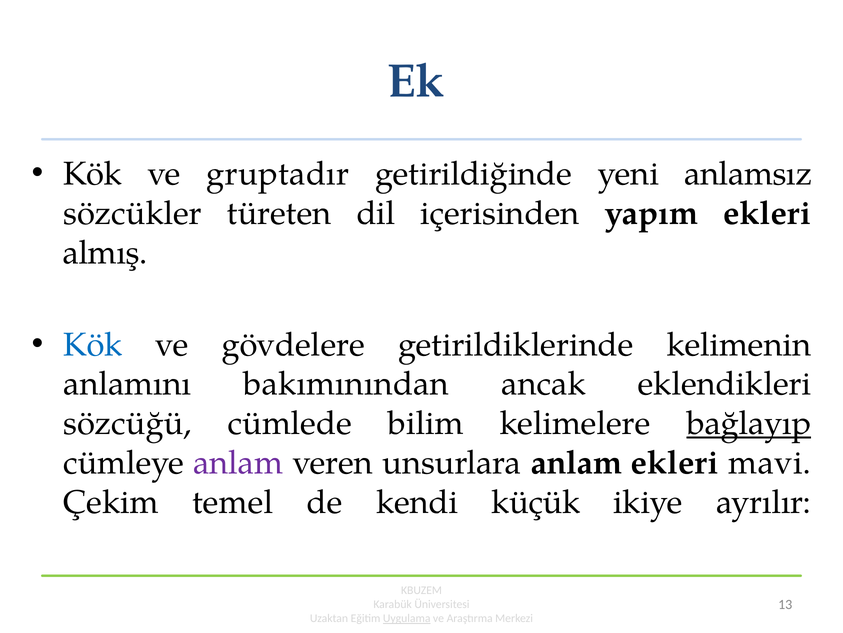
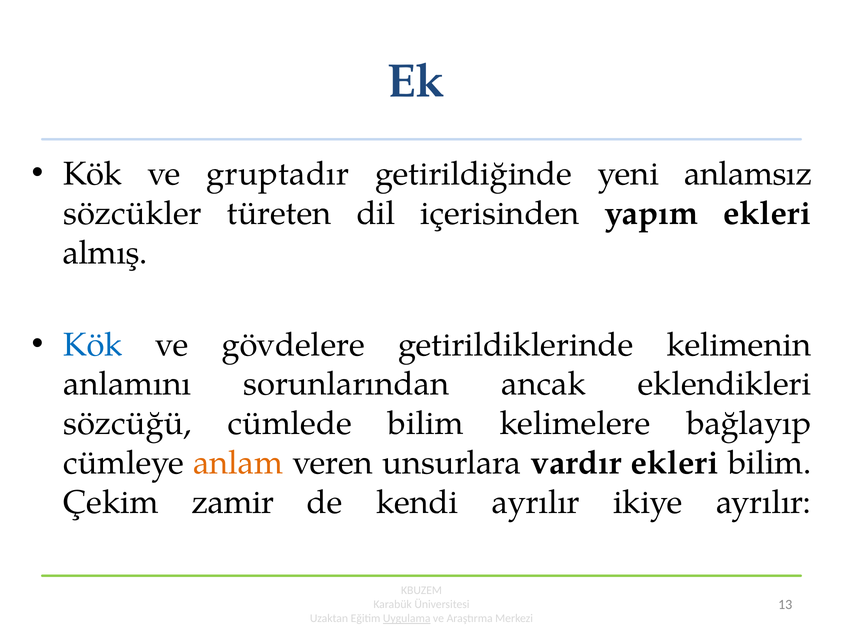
bakımınından: bakımınından -> sorunlarından
bağlayıp underline: present -> none
anlam at (238, 462) colour: purple -> orange
unsurlara anlam: anlam -> vardır
ekleri mavi: mavi -> bilim
temel: temel -> zamir
kendi küçük: küçük -> ayrılır
